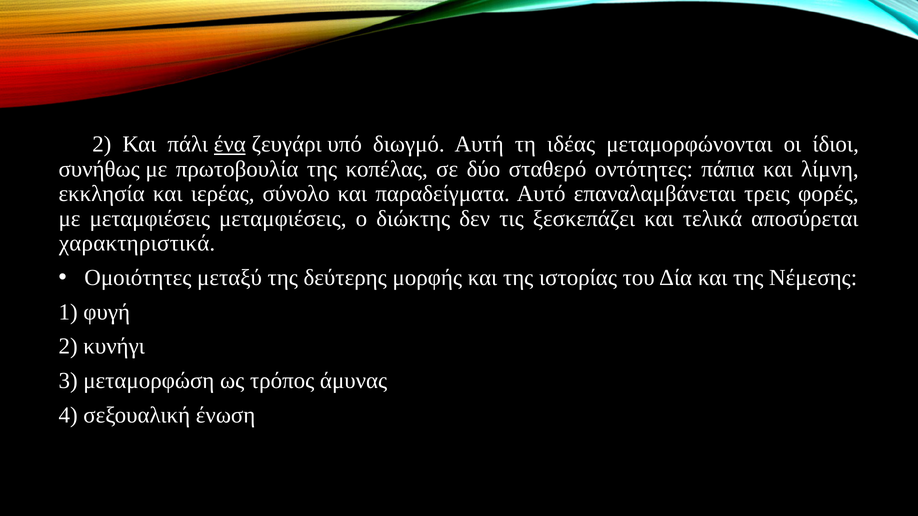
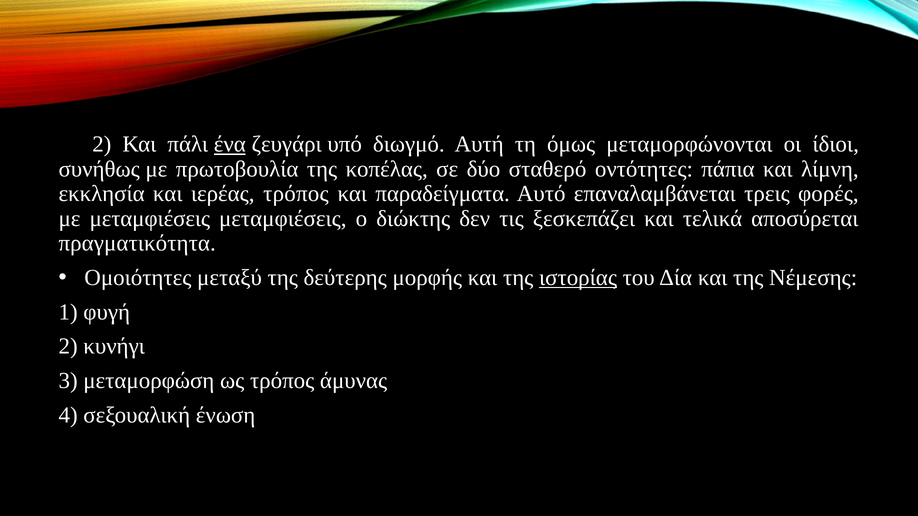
ιδέας: ιδέας -> όμως
ιερέας σύνολο: σύνολο -> τρόπος
χαρακτηριστικά: χαρακτηριστικά -> πραγματικότητα
ιστορίας underline: none -> present
